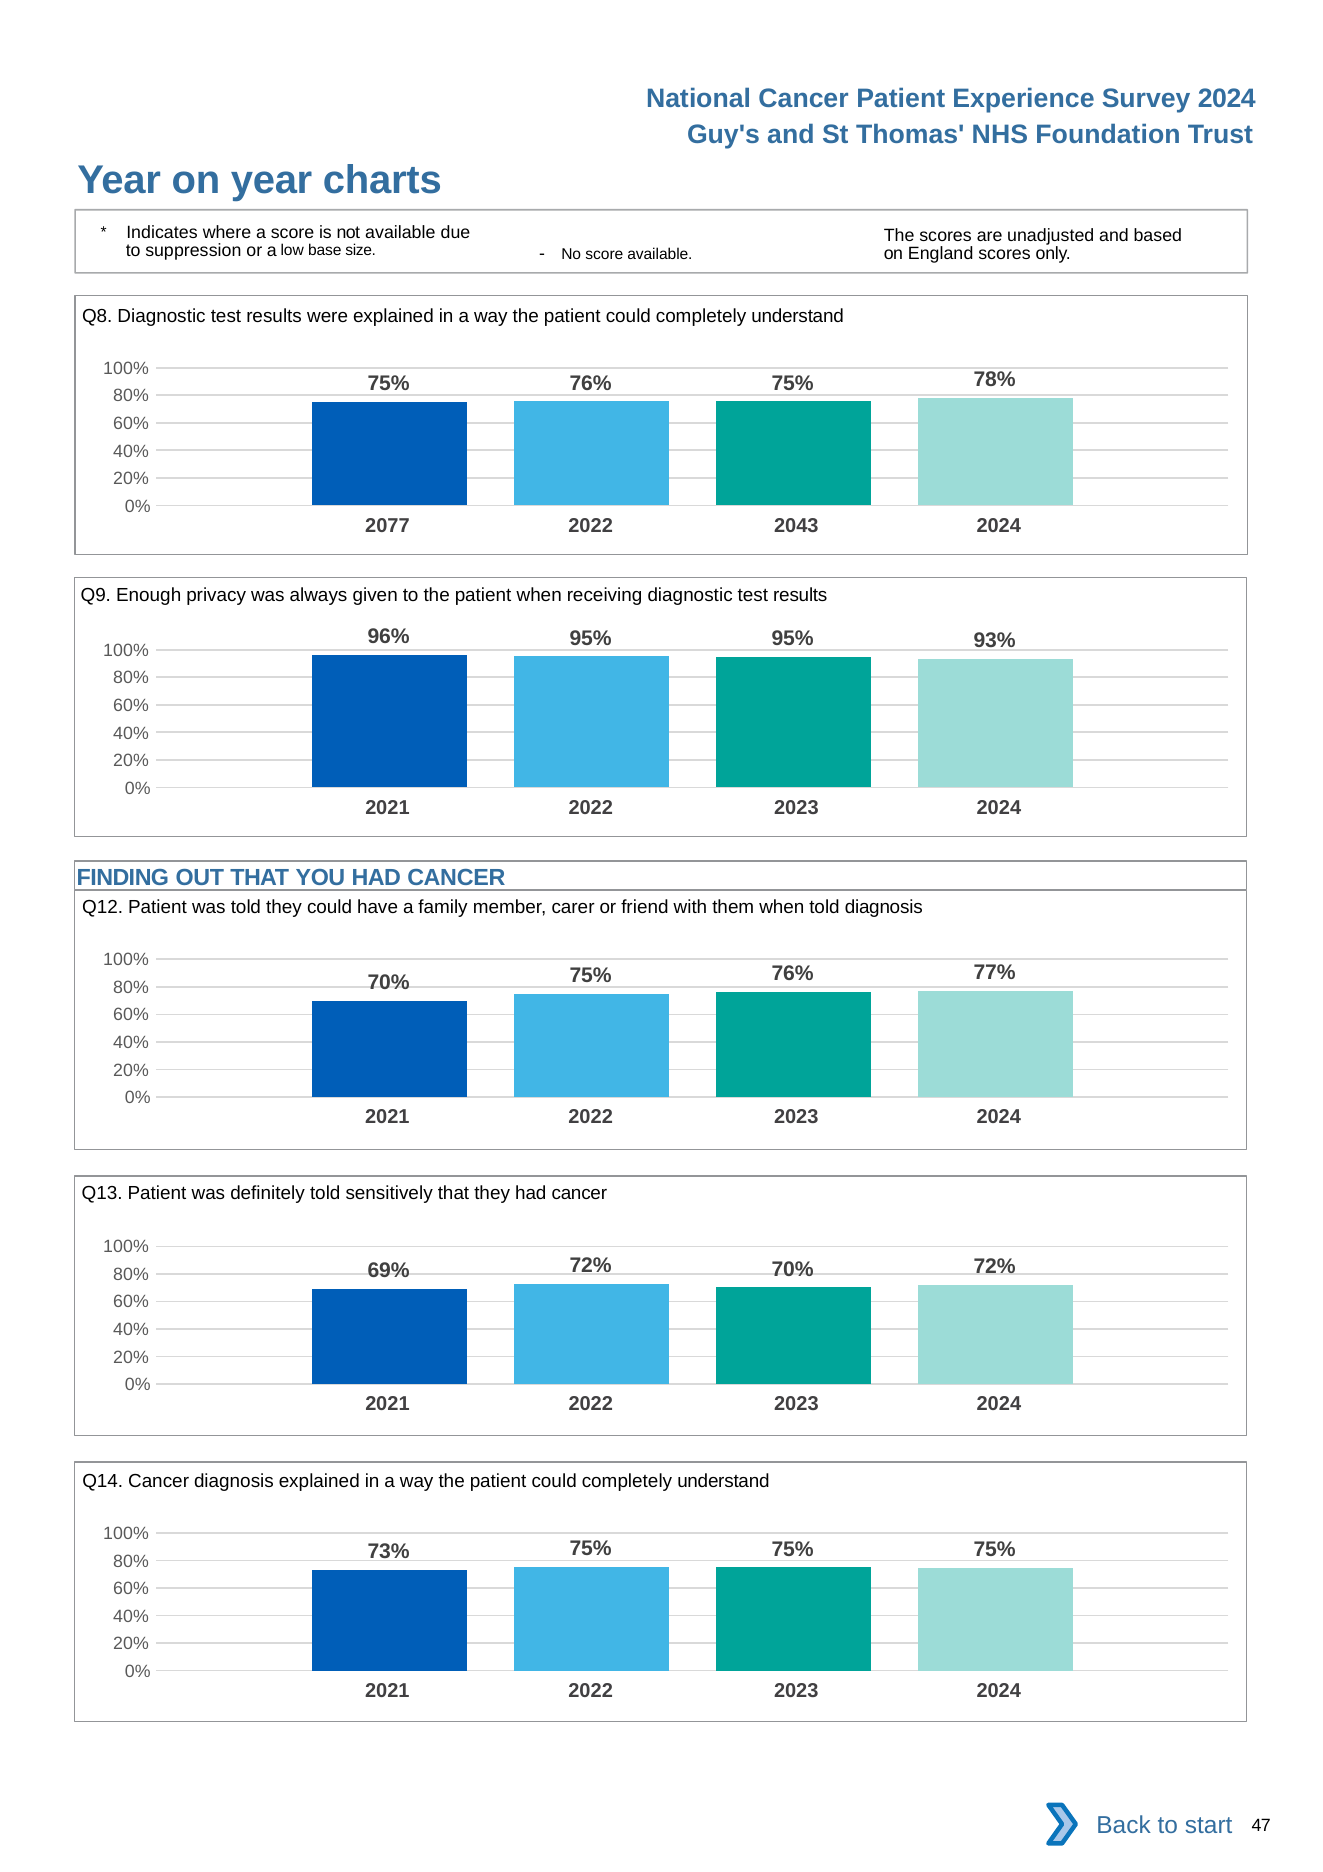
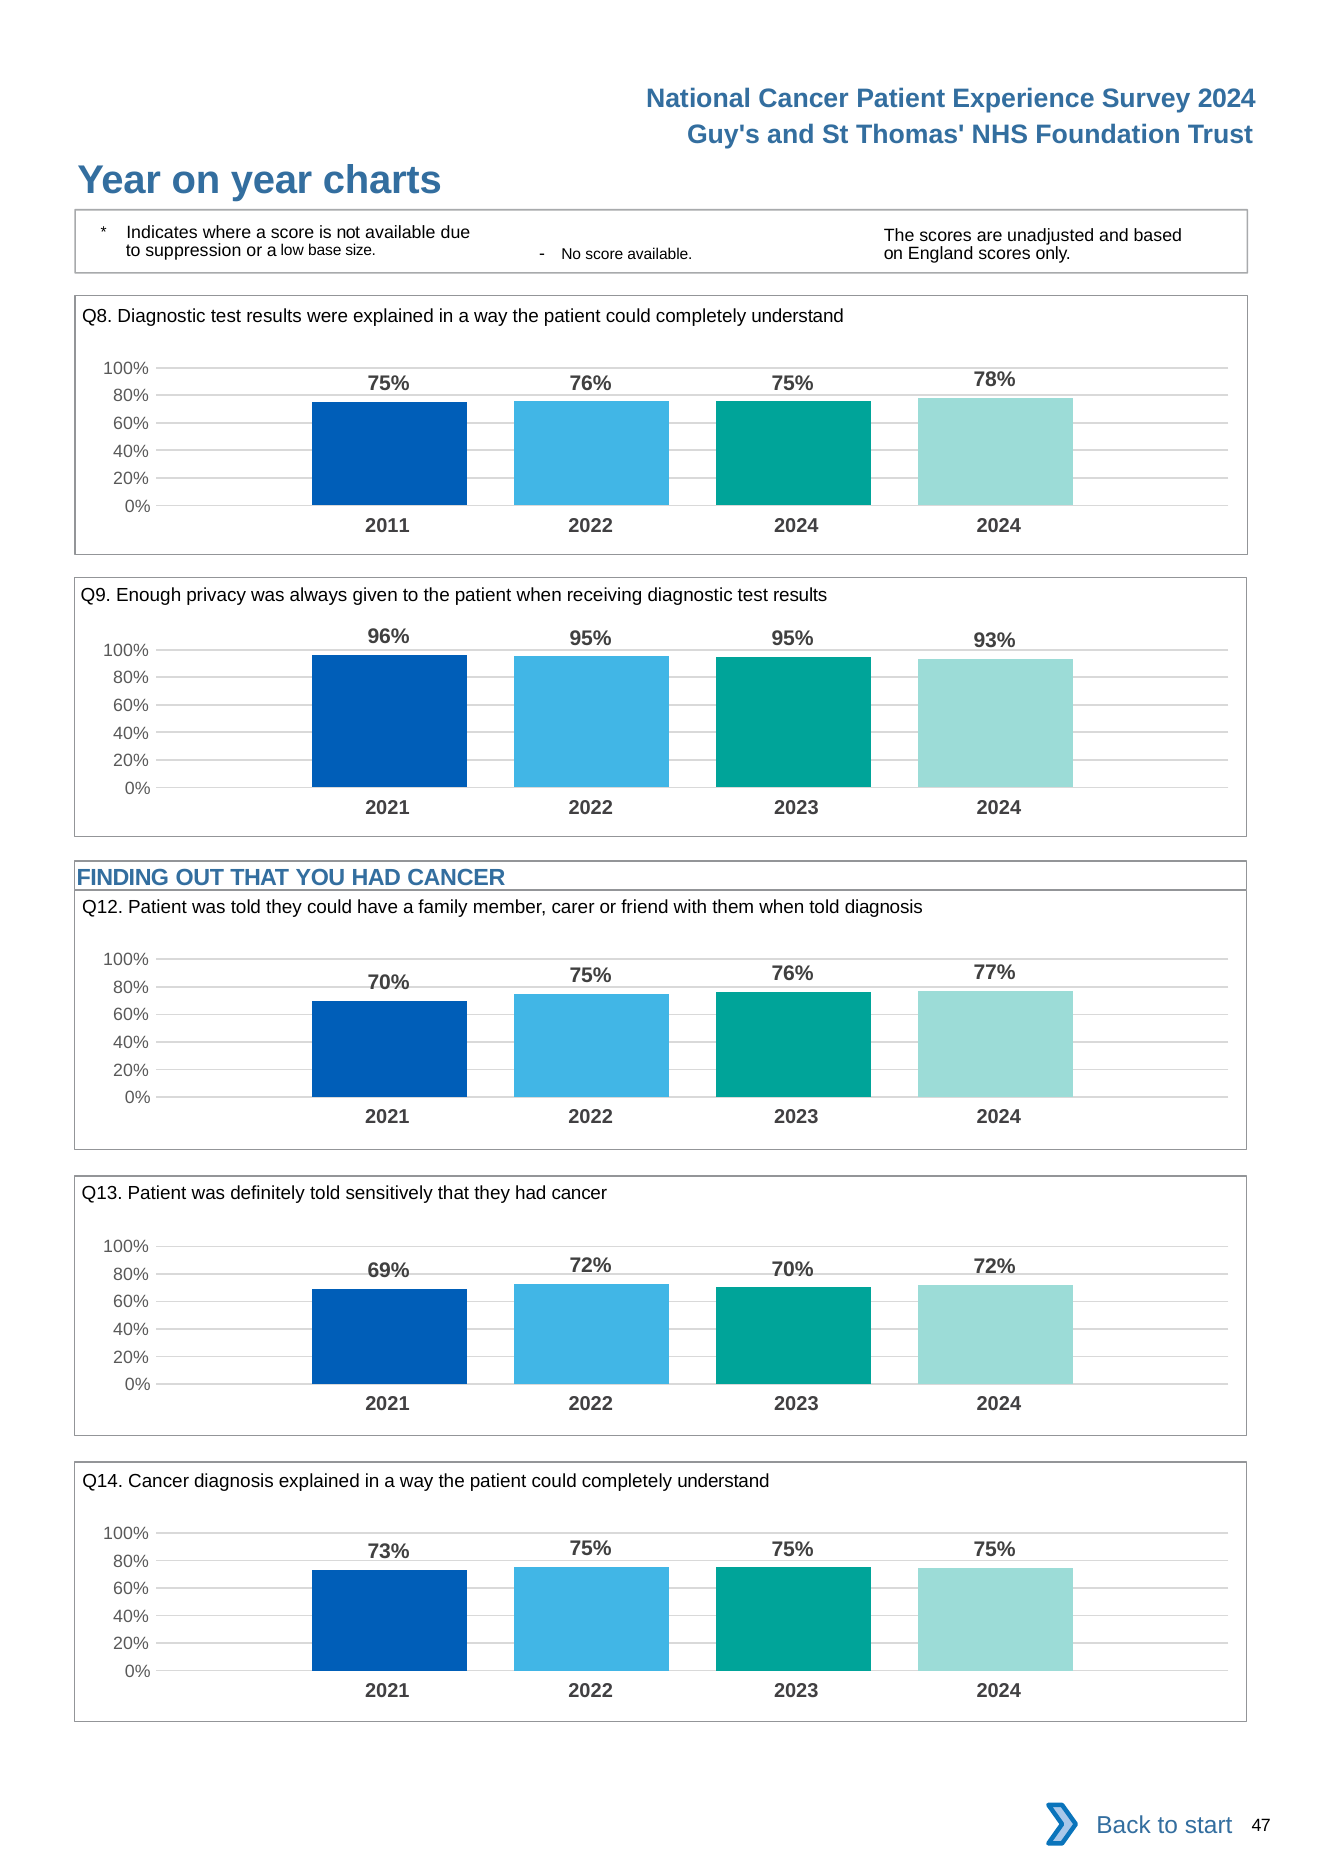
2077: 2077 -> 2011
2022 2043: 2043 -> 2024
